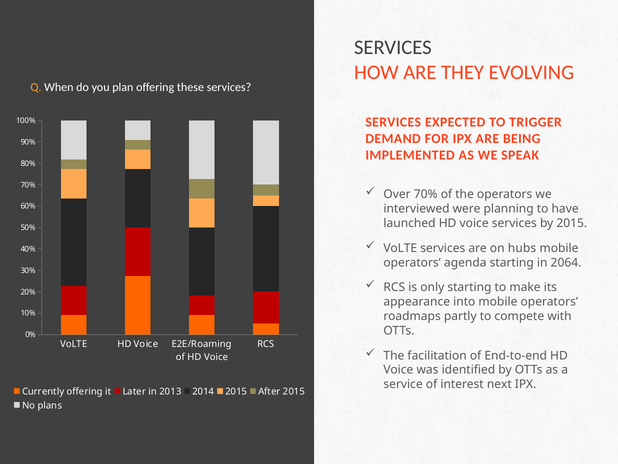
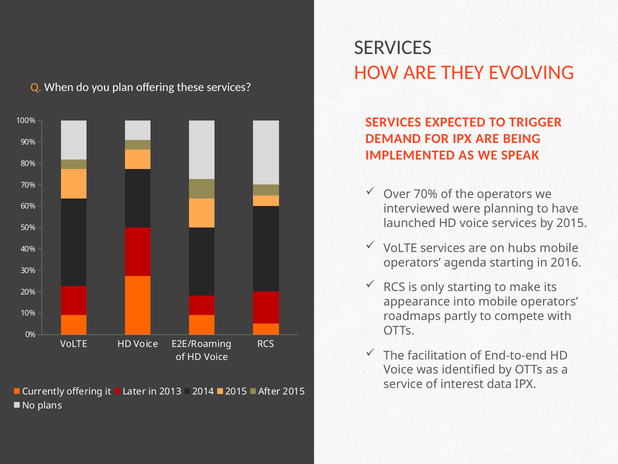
2064: 2064 -> 2016
next: next -> data
